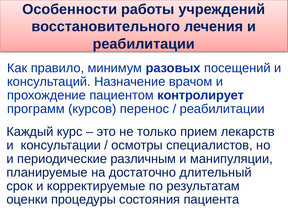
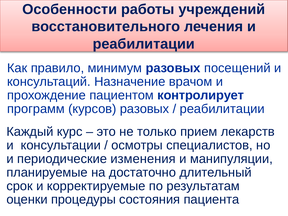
курсов перенос: перенос -> разовых
различным: различным -> изменения
